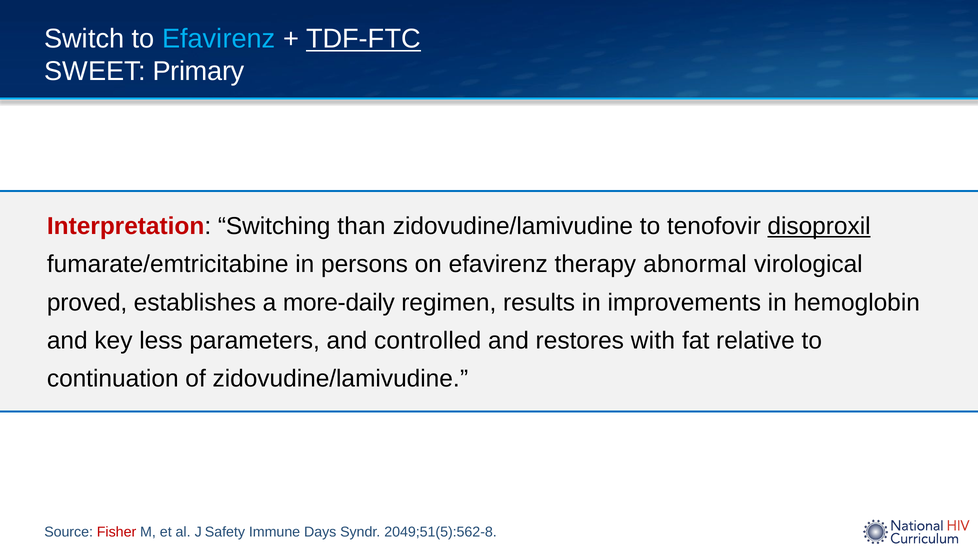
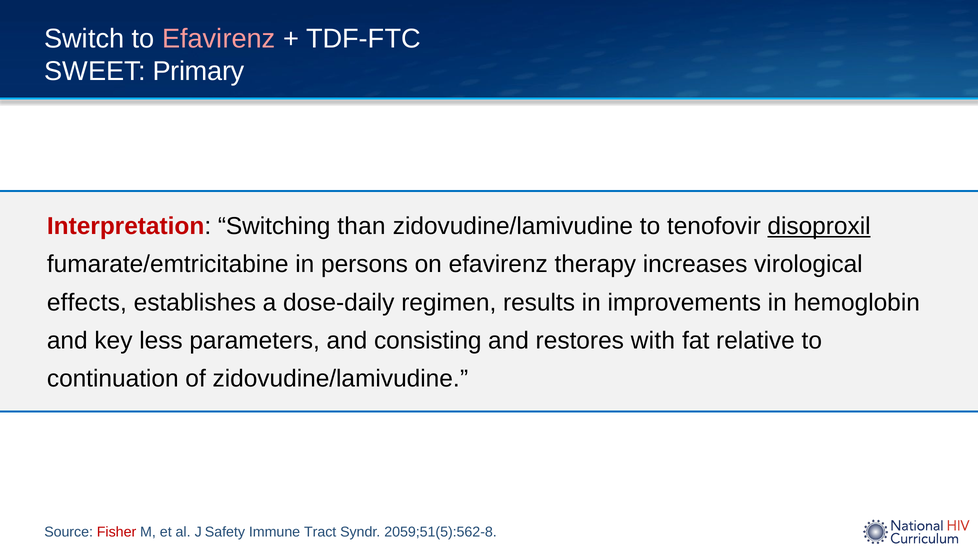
Efavirenz at (219, 39) colour: light blue -> pink
TDF-FTC underline: present -> none
abnormal: abnormal -> increases
proved: proved -> effects
more-daily: more-daily -> dose-daily
controlled: controlled -> consisting
Days: Days -> Tract
2049;51(5):562-8: 2049;51(5):562-8 -> 2059;51(5):562-8
